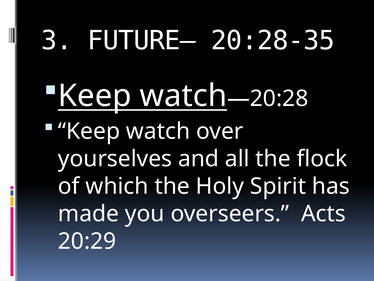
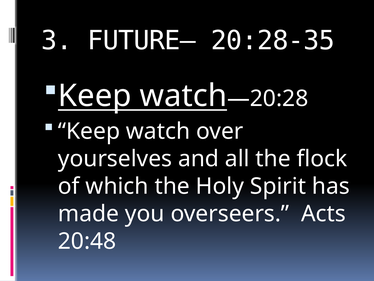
20:29: 20:29 -> 20:48
